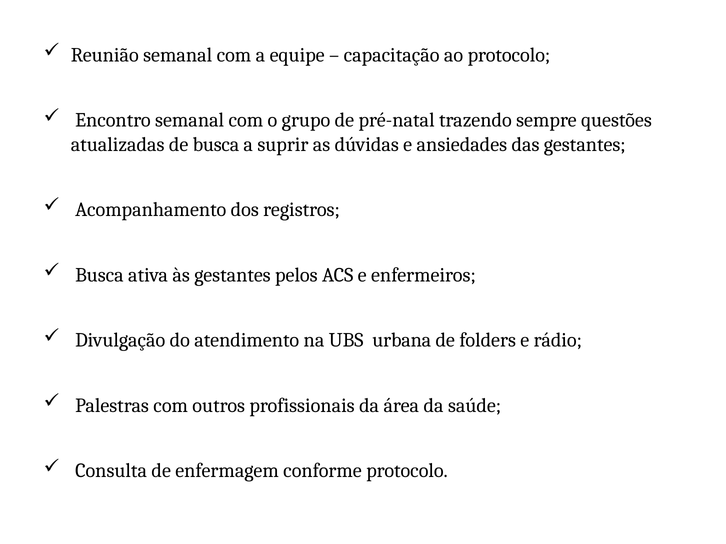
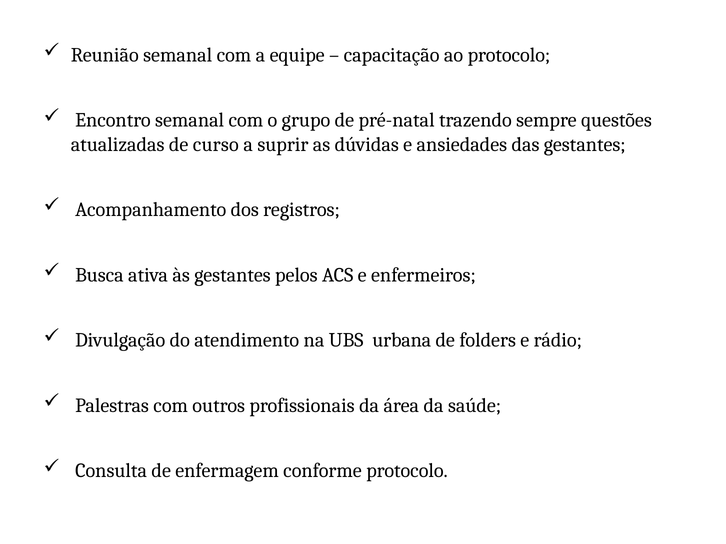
de busca: busca -> curso
